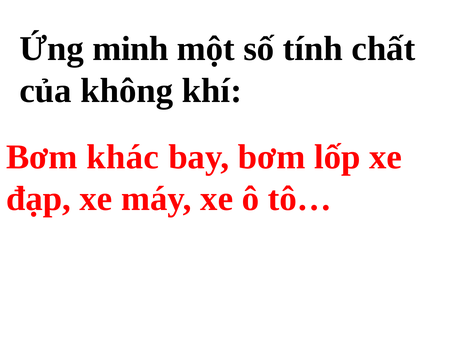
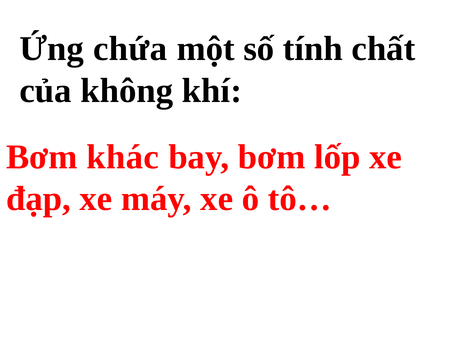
minh: minh -> chứa
